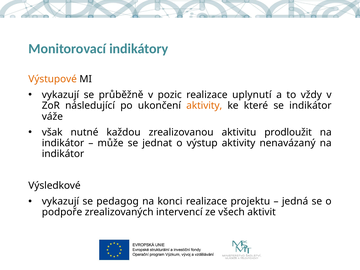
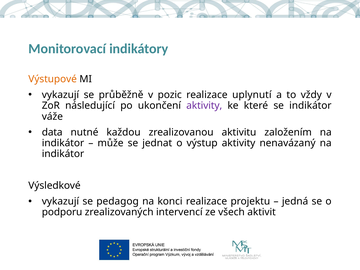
aktivity at (204, 106) colour: orange -> purple
však: však -> data
prodloužit: prodloužit -> založením
podpoře: podpoře -> podporu
